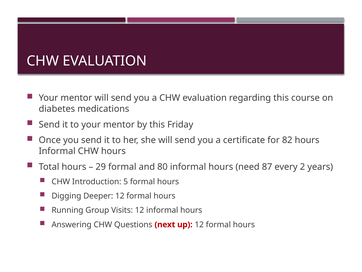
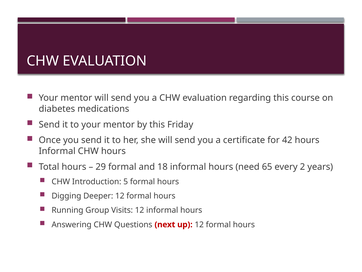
82: 82 -> 42
80: 80 -> 18
87: 87 -> 65
